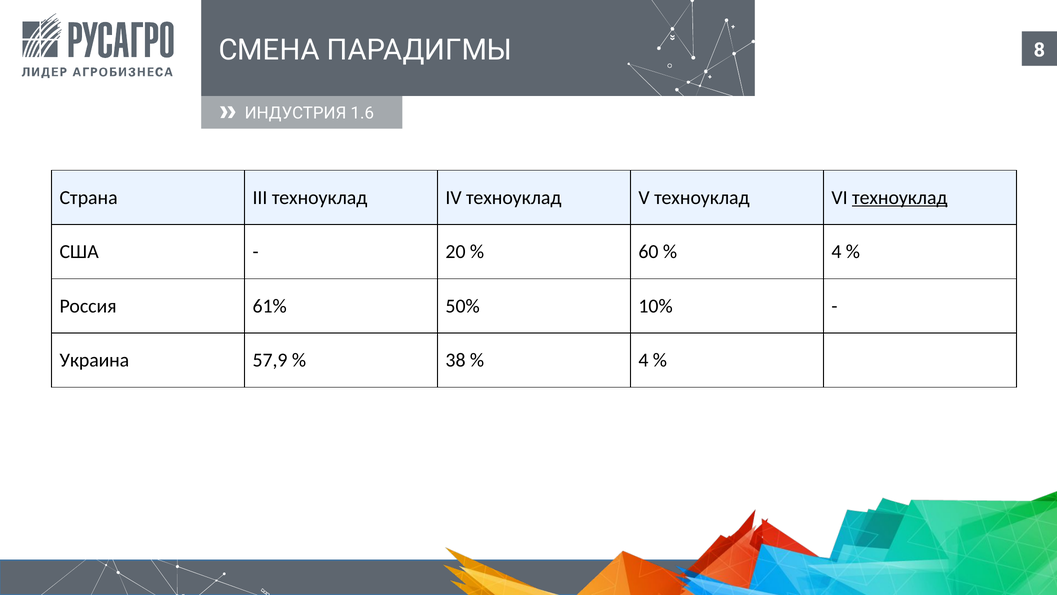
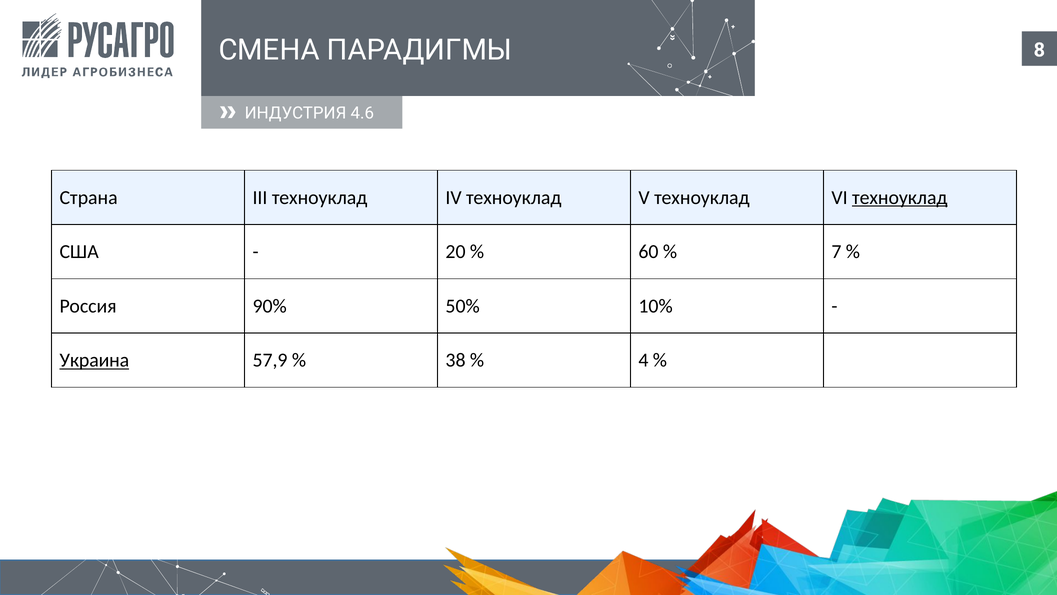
1.6: 1.6 -> 4.6
4 at (836, 252): 4 -> 7
61%: 61% -> 90%
Украина underline: none -> present
